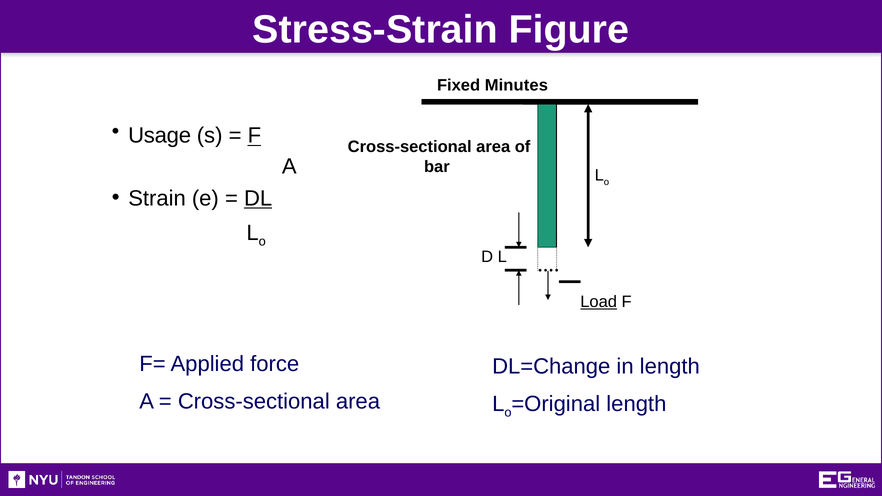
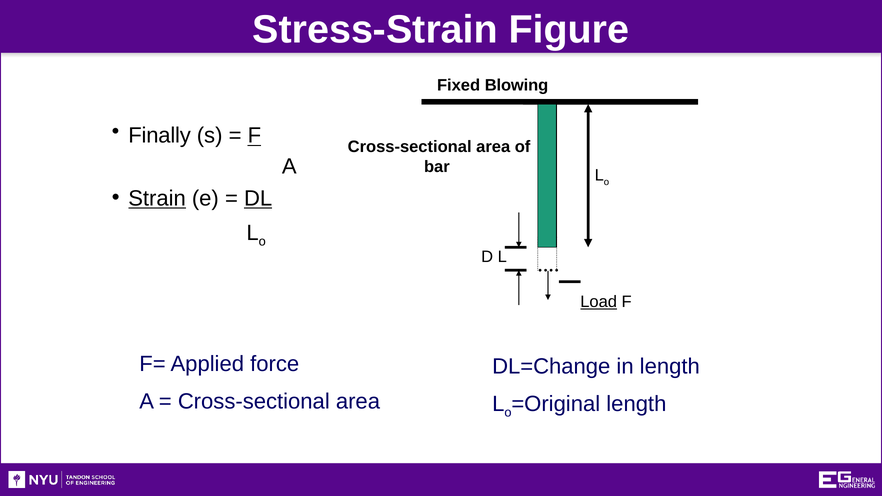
Minutes: Minutes -> Blowing
Usage: Usage -> Finally
Strain underline: none -> present
